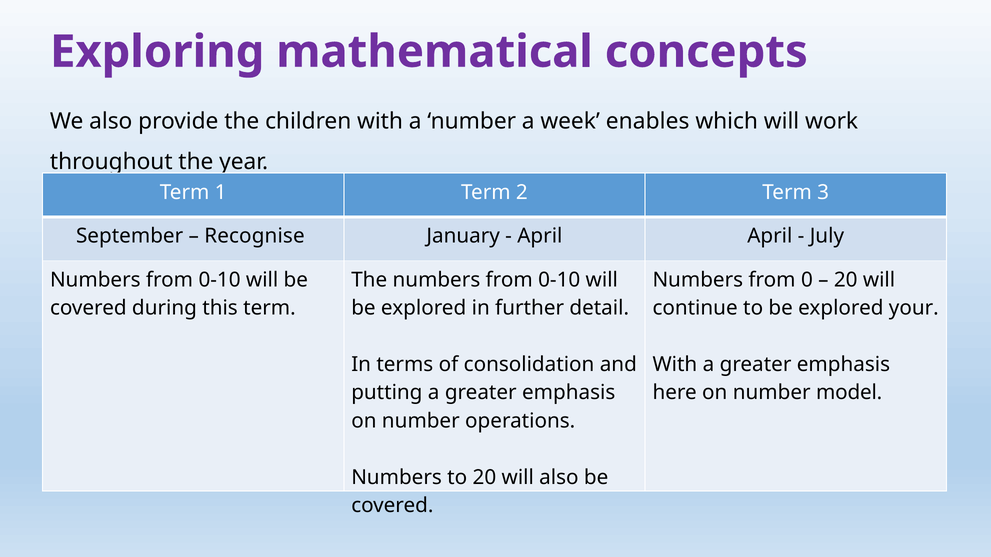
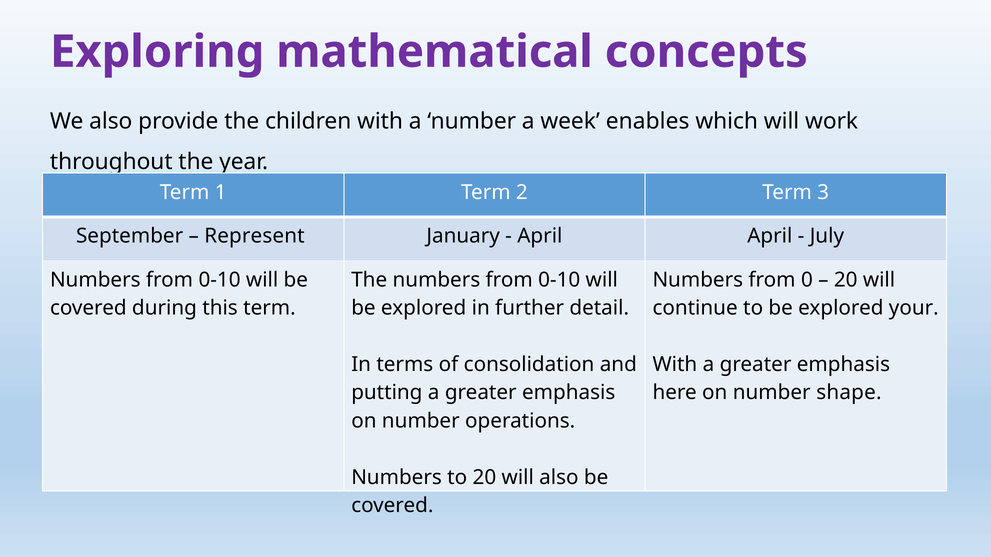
Recognise: Recognise -> Represent
model: model -> shape
